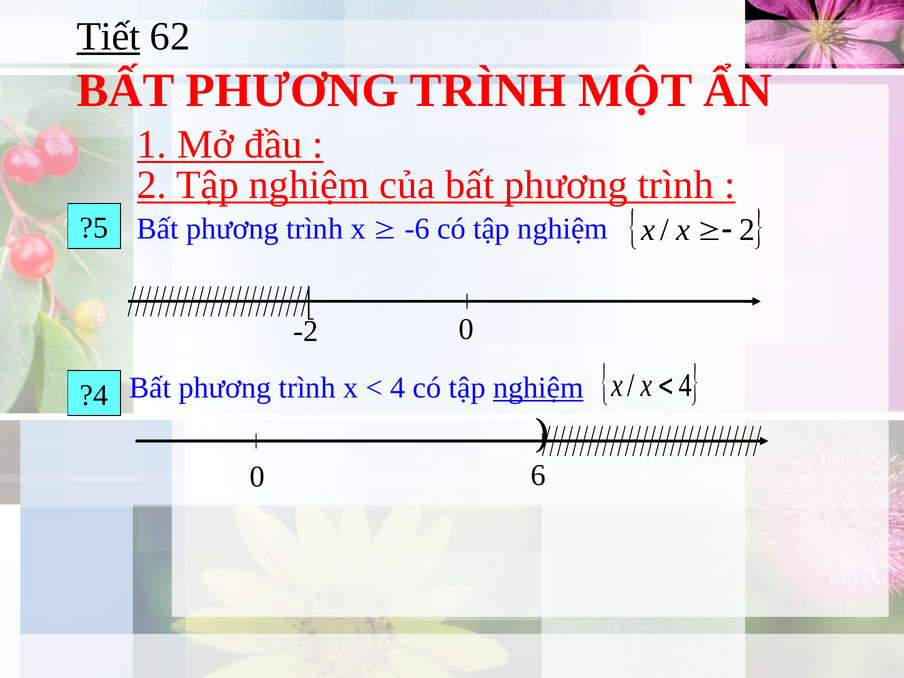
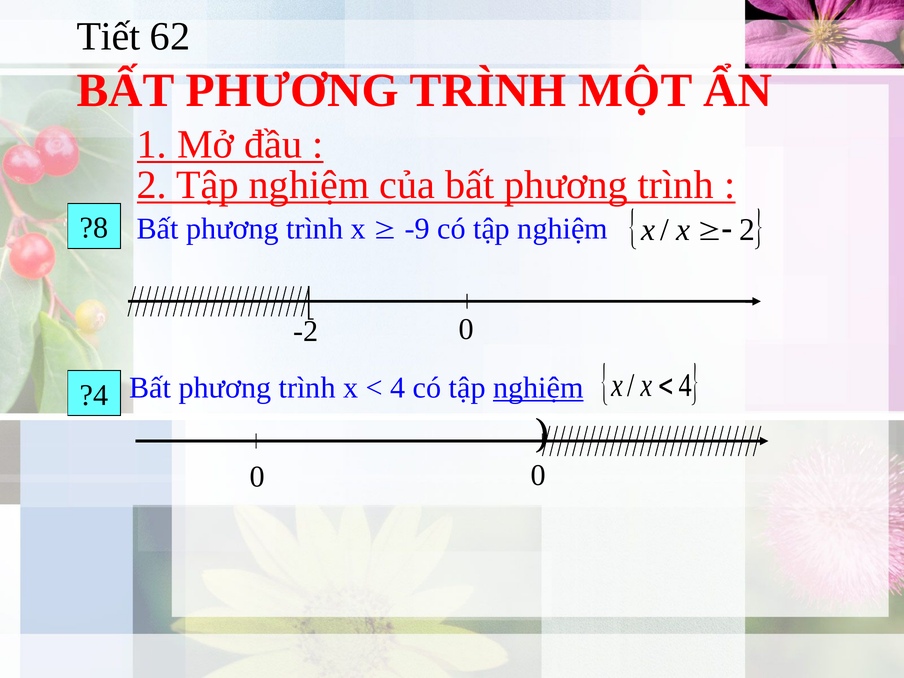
Tiết underline: present -> none
?5: ?5 -> ?8
-6: -6 -> -9
0 6: 6 -> 0
